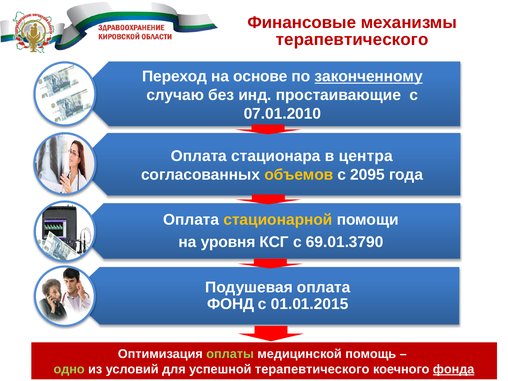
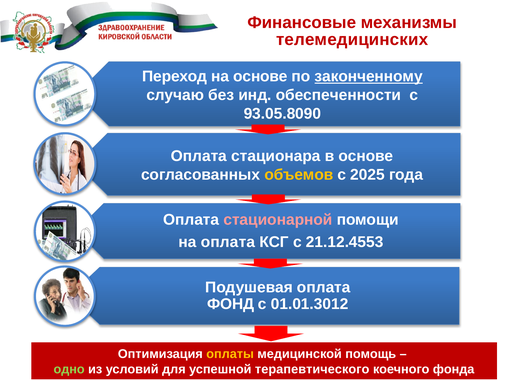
терапевтического at (352, 40): терапевтического -> телемедицинских
простаивающие: простаивающие -> обеспеченности
07.01.2010: 07.01.2010 -> 93.05.8090
в центра: центра -> основе
2095: 2095 -> 2025
стационарной colour: yellow -> pink
на уровня: уровня -> оплата
69.01.3790: 69.01.3790 -> 21.12.4553
01.01.2015: 01.01.2015 -> 01.01.3012
оплаты colour: light green -> yellow
фонда underline: present -> none
